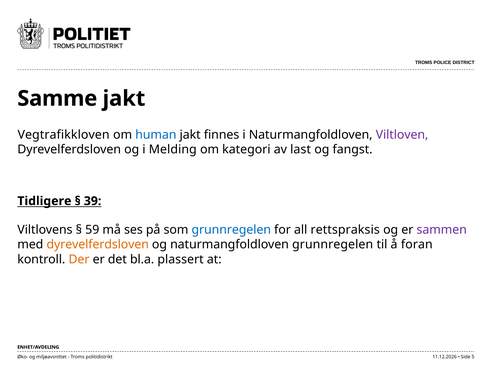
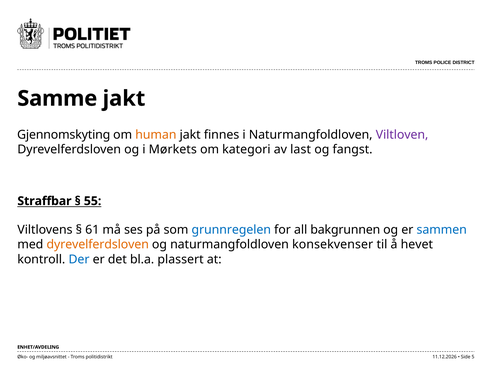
Vegtrafikkloven: Vegtrafikkloven -> Gjennomskyting
human colour: blue -> orange
Melding: Melding -> Mørkets
Tidligere: Tidligere -> Straffbar
39: 39 -> 55
59: 59 -> 61
rettspraksis: rettspraksis -> bakgrunnen
sammen colour: purple -> blue
naturmangfoldloven grunnregelen: grunnregelen -> konsekvenser
foran: foran -> hevet
Der colour: orange -> blue
